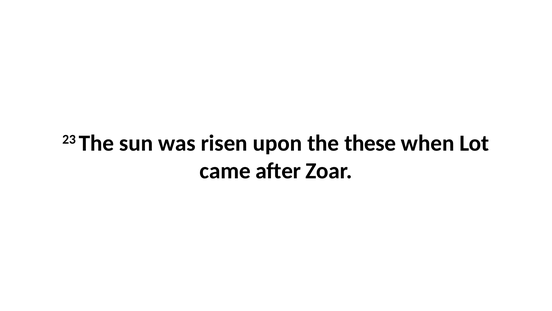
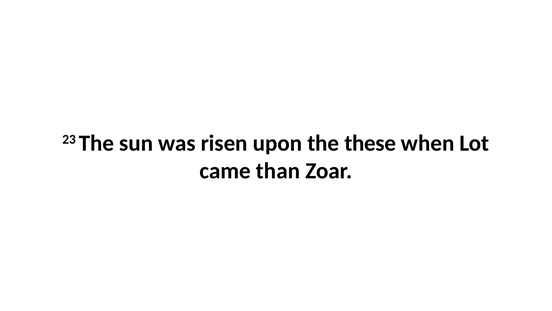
after: after -> than
